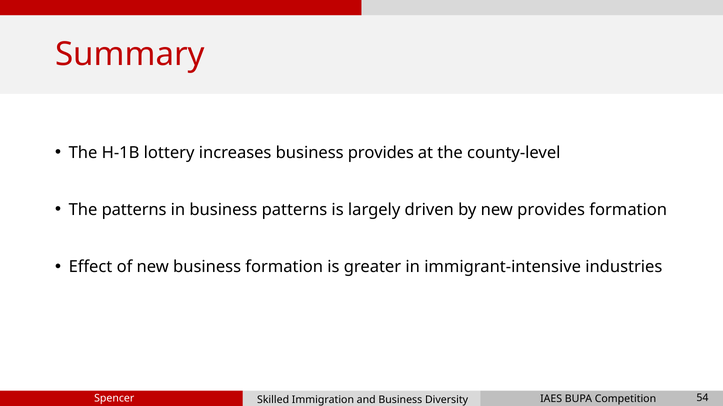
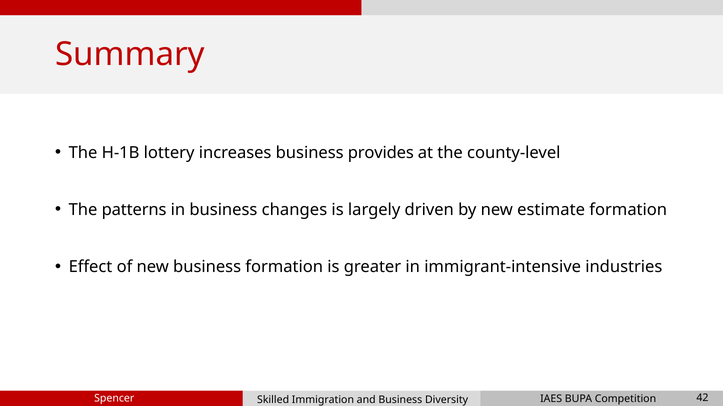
business patterns: patterns -> changes
new provides: provides -> estimate
54: 54 -> 42
